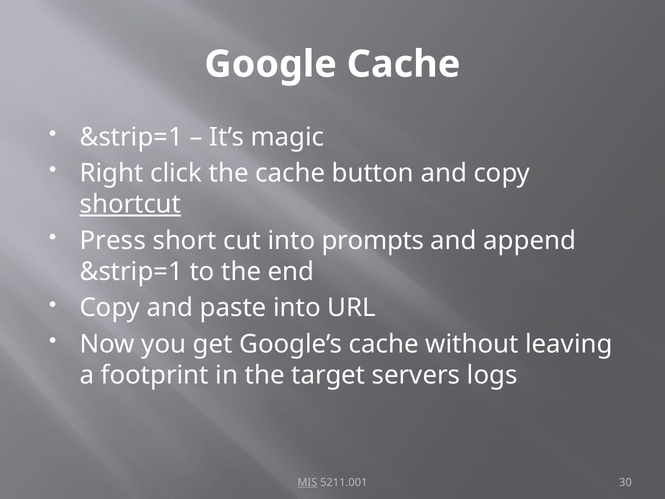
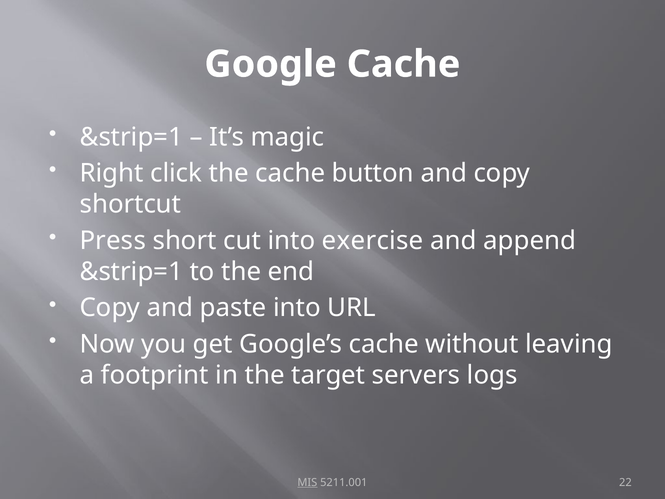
shortcut underline: present -> none
prompts: prompts -> exercise
30: 30 -> 22
